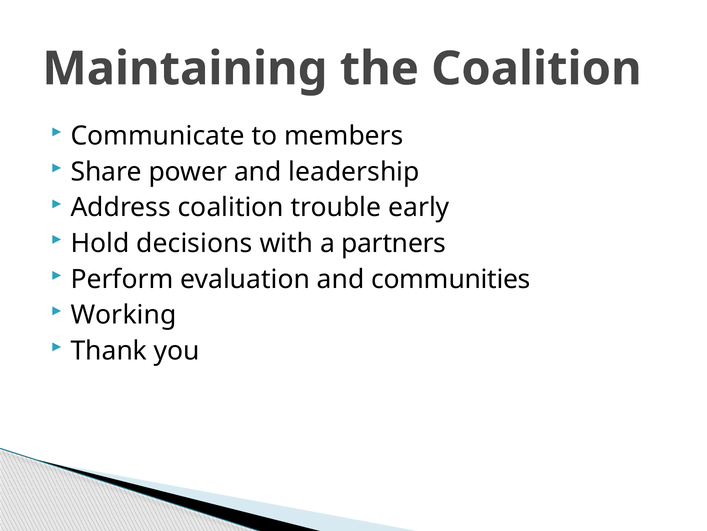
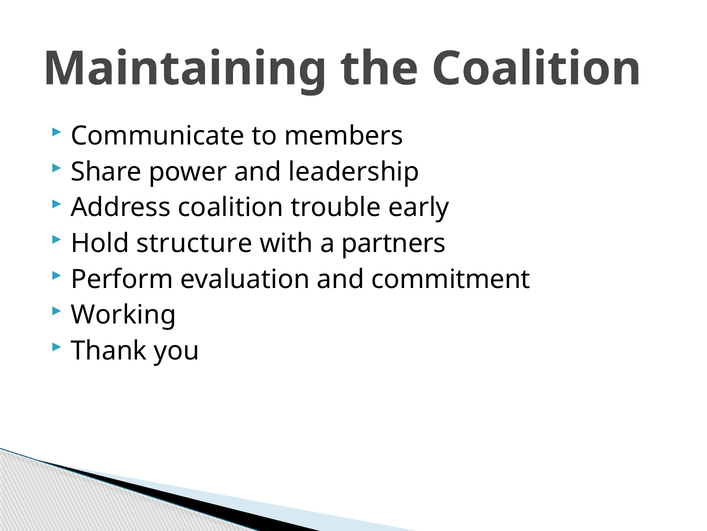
decisions: decisions -> structure
communities: communities -> commitment
